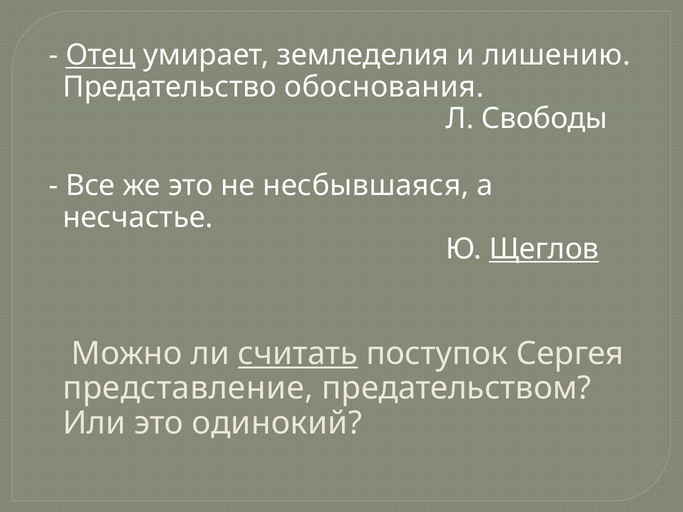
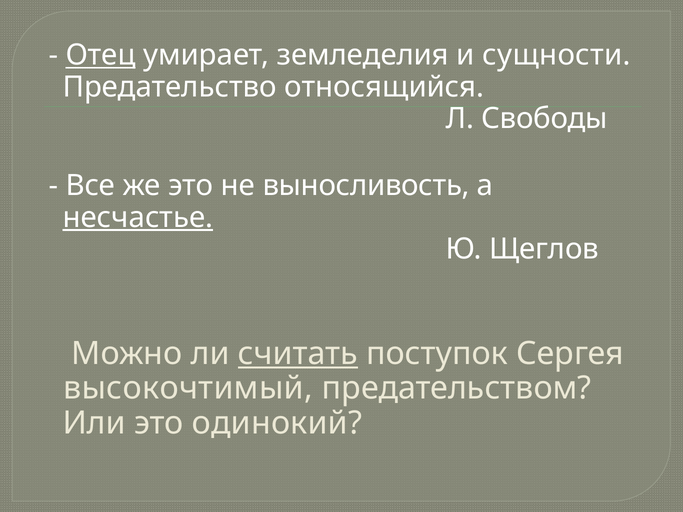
лишению: лишению -> сущности
обоснования: обоснования -> относящийся
несбывшаяся: несбывшаяся -> выносливость
несчастье underline: none -> present
Щеглов underline: present -> none
представление: представление -> высокочтимый
